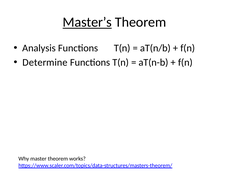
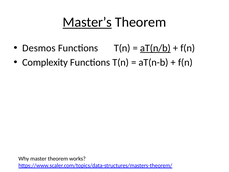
Analysis: Analysis -> Desmos
aT(n/b underline: none -> present
Determine: Determine -> Complexity
